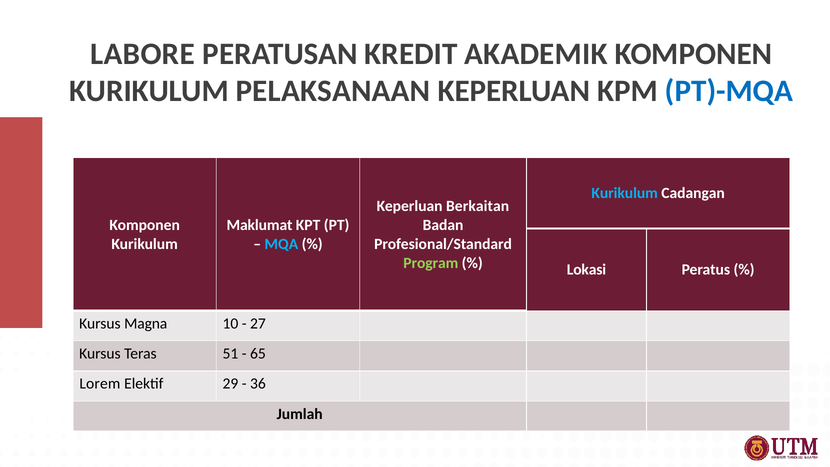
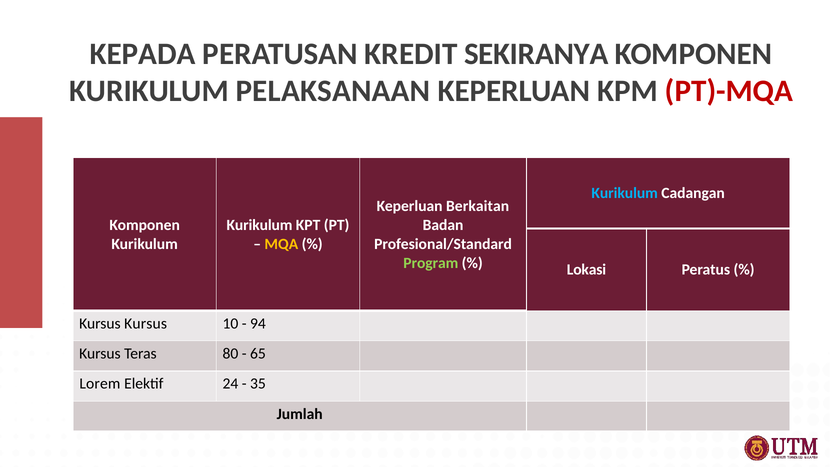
LABORE: LABORE -> KEPADA
AKADEMIK: AKADEMIK -> SEKIRANYA
PT)-MQA colour: blue -> red
Maklumat at (259, 225): Maklumat -> Kurikulum
MQA colour: light blue -> yellow
Kursus Magna: Magna -> Kursus
27: 27 -> 94
51: 51 -> 80
29: 29 -> 24
36: 36 -> 35
